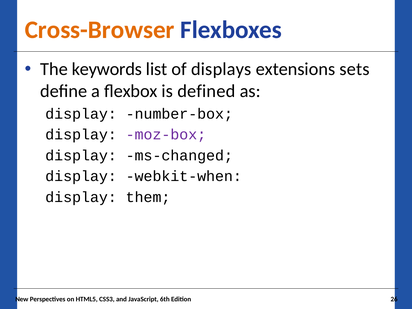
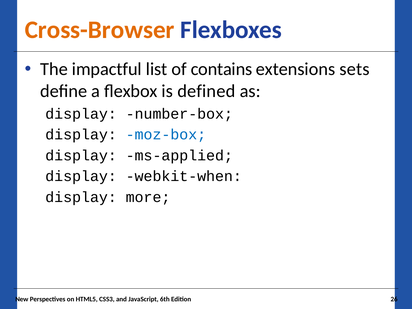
keywords: keywords -> impactful
displays: displays -> contains
moz-box colour: purple -> blue
ms-changed: ms-changed -> ms-applied
them: them -> more
